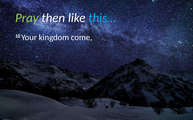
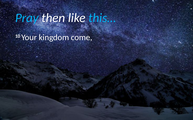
Pray colour: light green -> light blue
